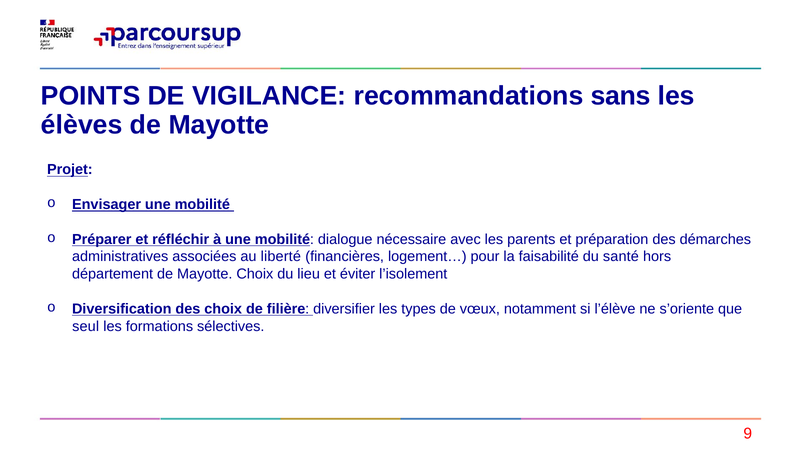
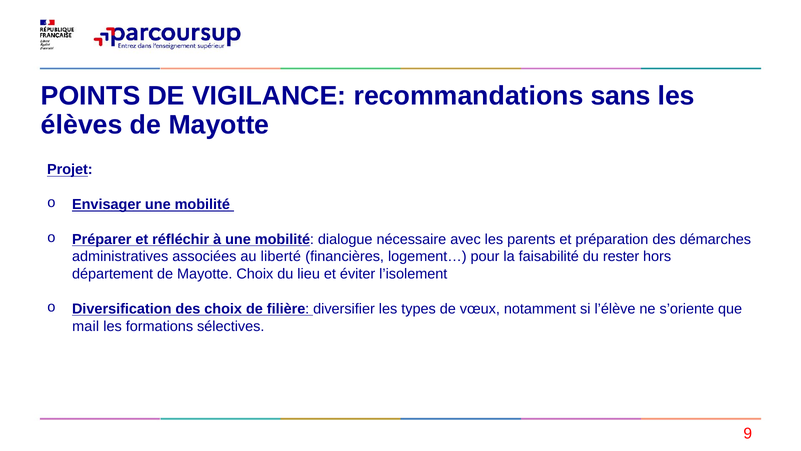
santé: santé -> rester
seul: seul -> mail
